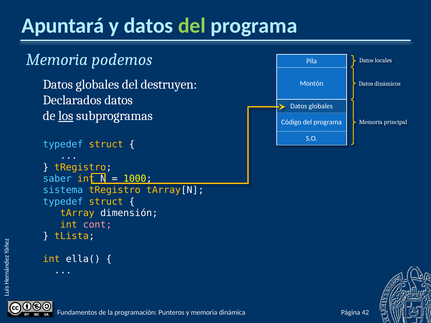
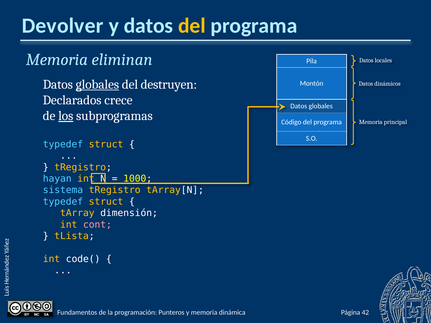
Apuntará: Apuntará -> Devolver
del at (192, 26) colour: light green -> yellow
podemos: podemos -> eliminan
globales at (97, 84) underline: none -> present
Declarados datos: datos -> crece
saber: saber -> hayan
ella(: ella( -> code(
